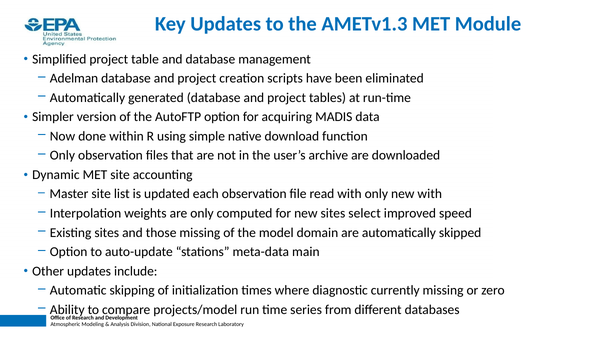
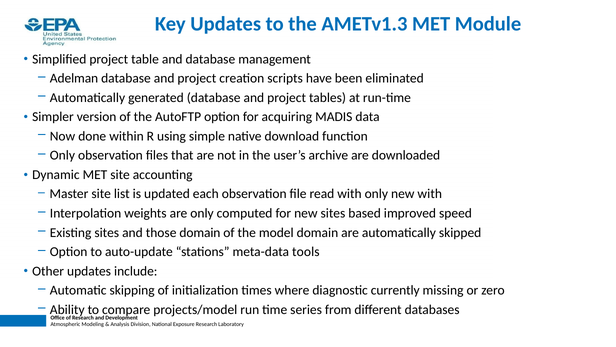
select: select -> based
those missing: missing -> domain
main: main -> tools
